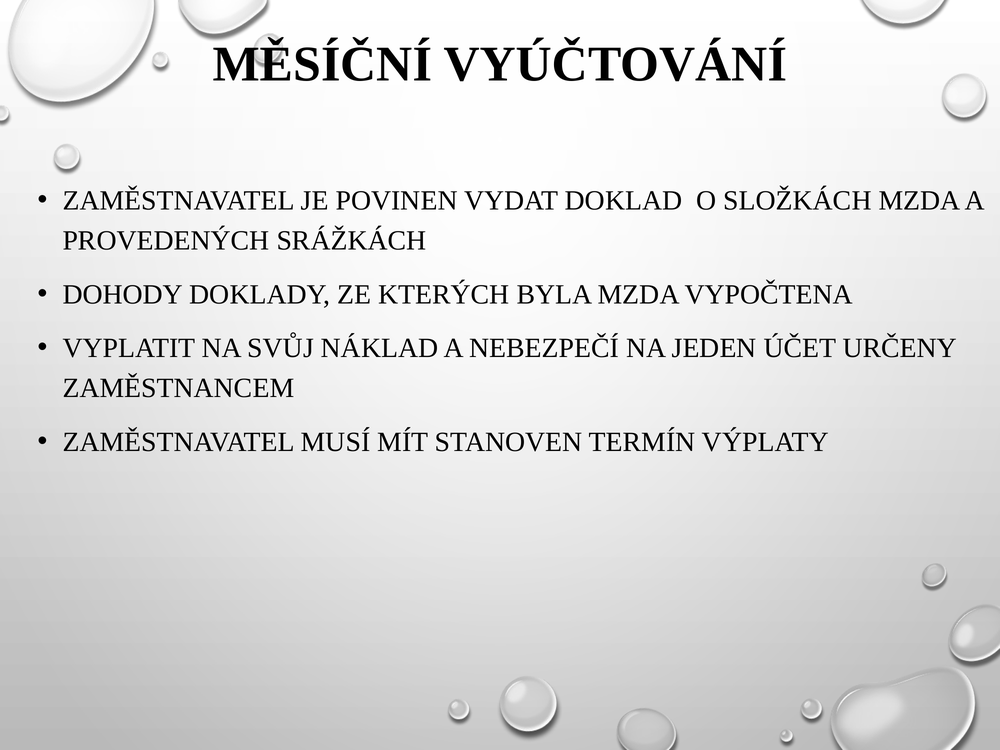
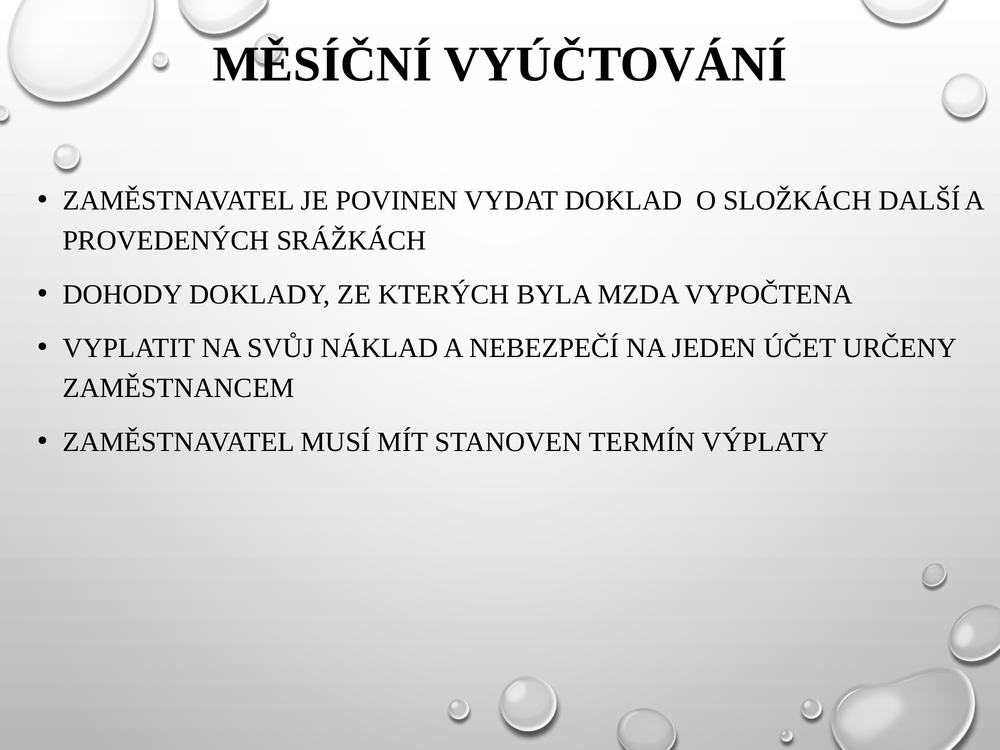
SLOŽKÁCH MZDA: MZDA -> DALŠÍ
